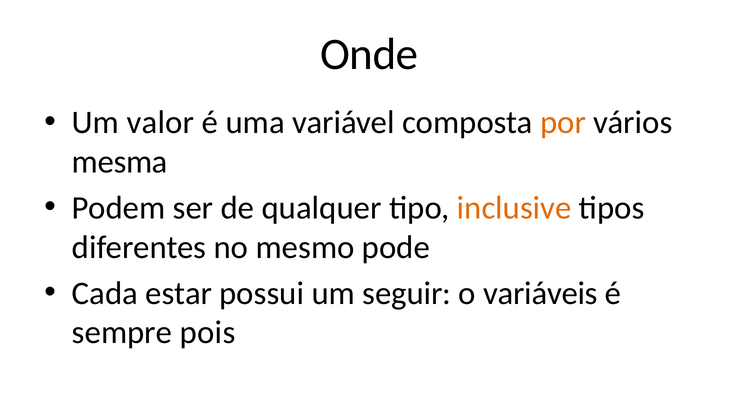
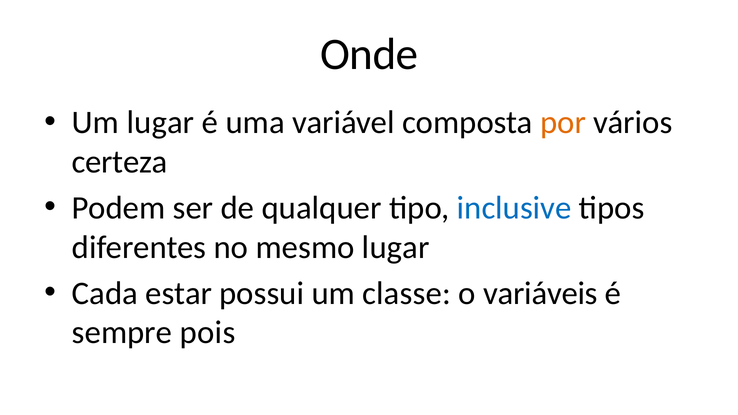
Um valor: valor -> lugar
mesma: mesma -> certeza
inclusive colour: orange -> blue
mesmo pode: pode -> lugar
seguir: seguir -> classe
